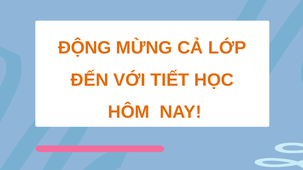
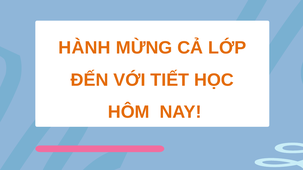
ĐỘNG: ĐỘNG -> HÀNH
